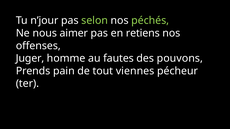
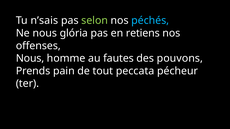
n’jour: n’jour -> n’sais
péchés colour: light green -> light blue
aimer: aimer -> glória
Juger at (30, 58): Juger -> Nous
viennes: viennes -> peccata
